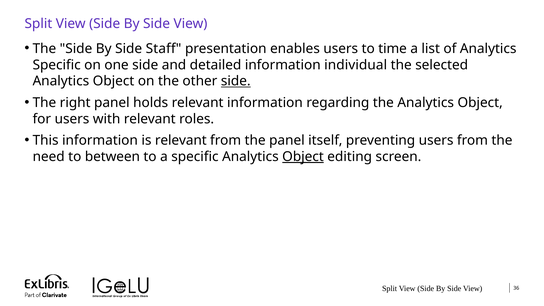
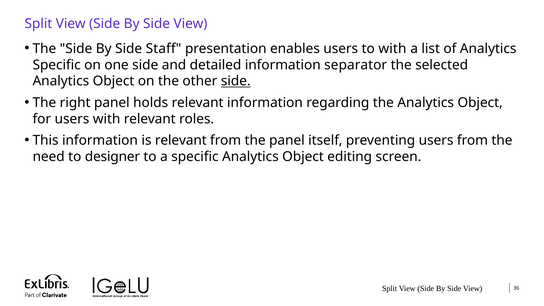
to time: time -> with
individual: individual -> separator
between: between -> designer
Object at (303, 157) underline: present -> none
